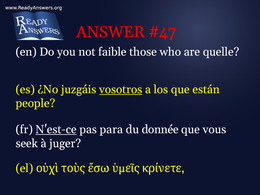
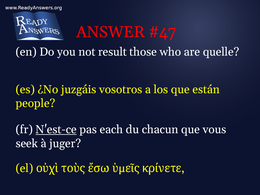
faible: faible -> result
vosotros underline: present -> none
para: para -> each
donnée: donnée -> chacun
